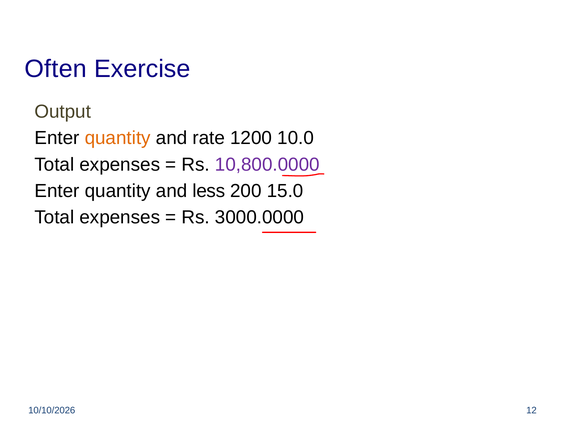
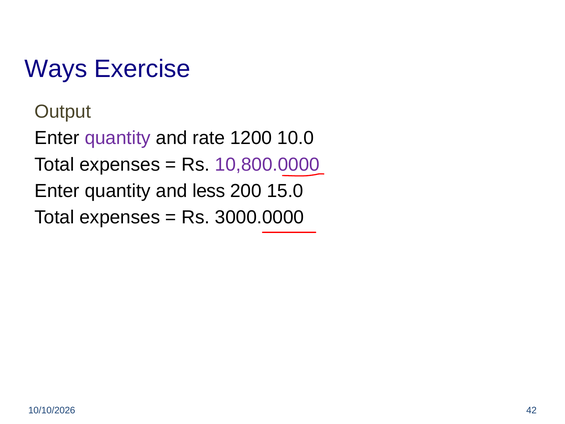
Often: Often -> Ways
quantity at (118, 138) colour: orange -> purple
12: 12 -> 42
